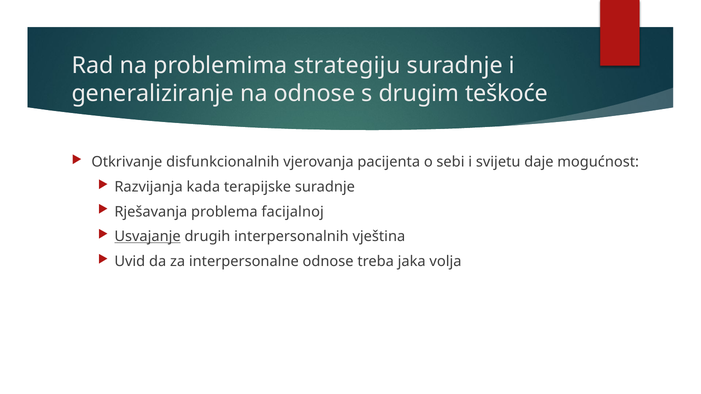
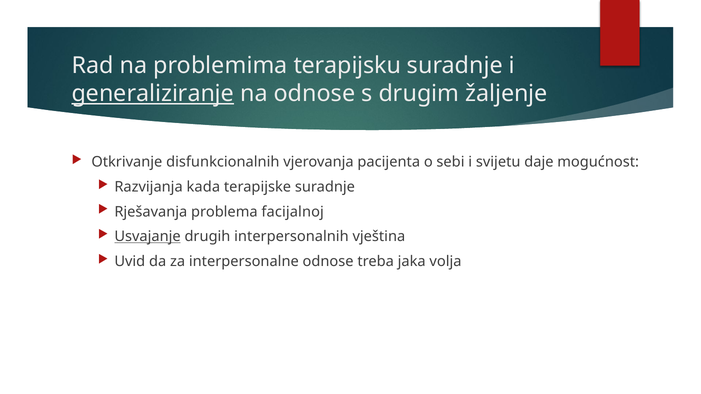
strategiju: strategiju -> terapijsku
generaliziranje underline: none -> present
teškoće: teškoće -> žaljenje
